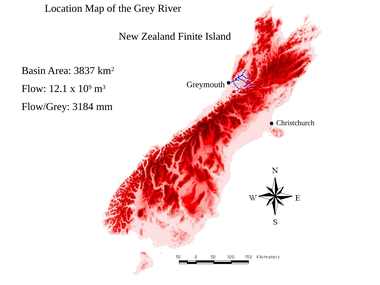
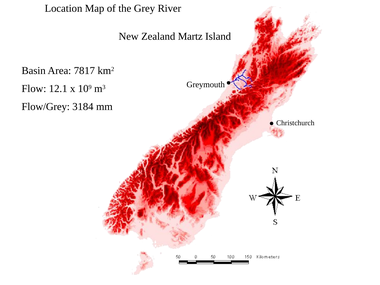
Finite: Finite -> Martz
3837: 3837 -> 7817
